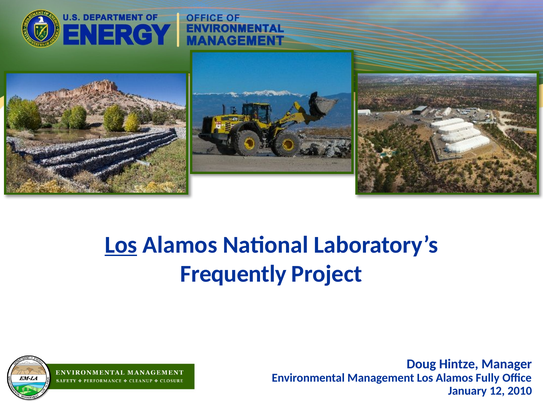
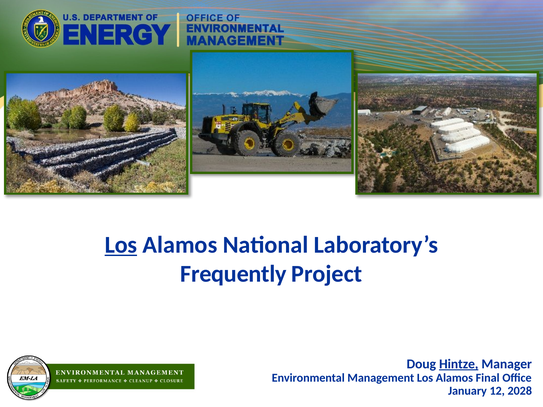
Hintze underline: none -> present
Fully: Fully -> Final
2010: 2010 -> 2028
